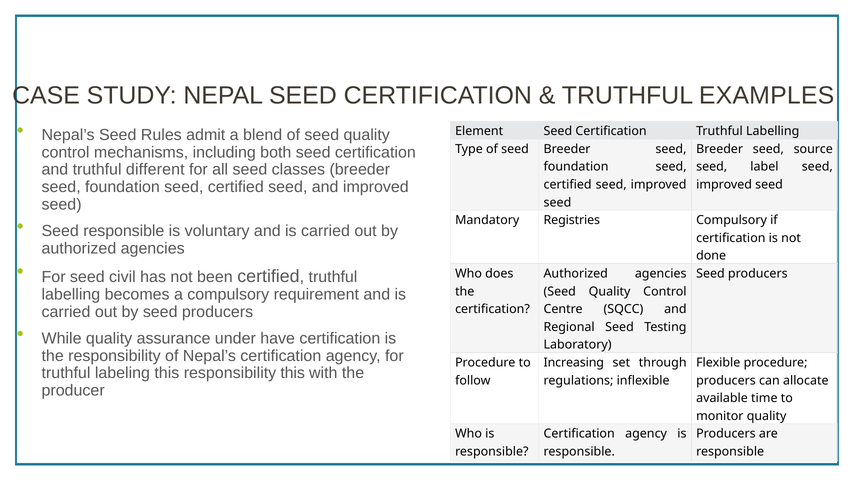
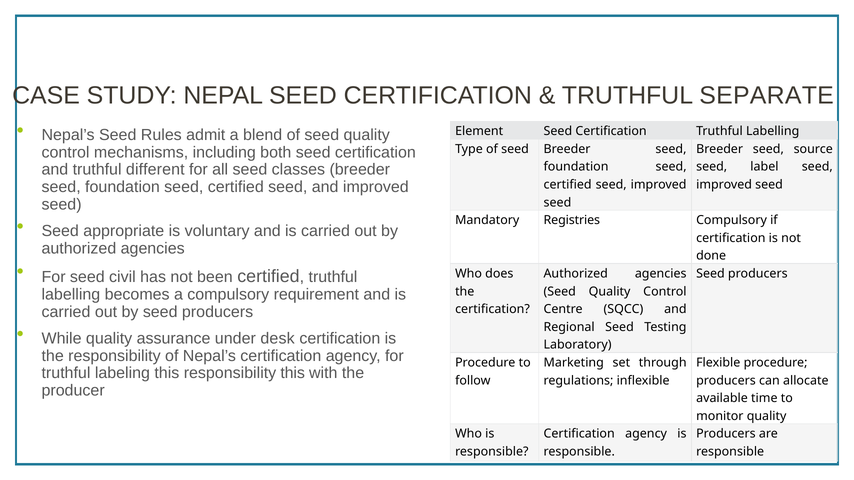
EXAMPLES: EXAMPLES -> SEPARATE
Seed responsible: responsible -> appropriate
have: have -> desk
Increasing: Increasing -> Marketing
